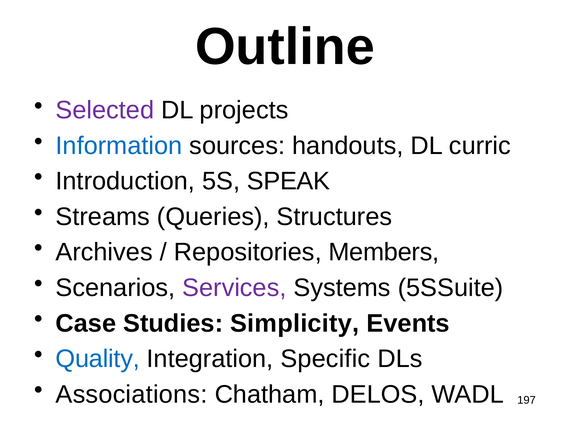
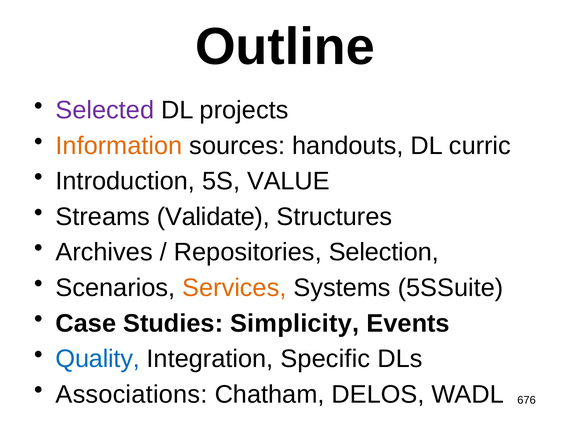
Information colour: blue -> orange
SPEAK: SPEAK -> VALUE
Queries: Queries -> Validate
Members: Members -> Selection
Services colour: purple -> orange
197: 197 -> 676
